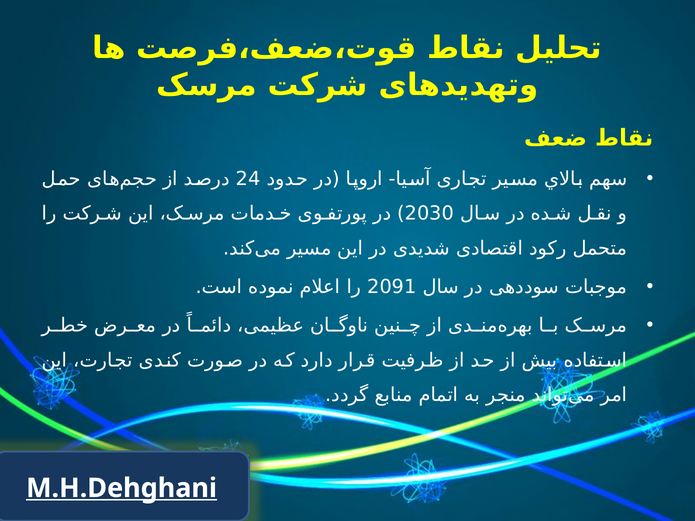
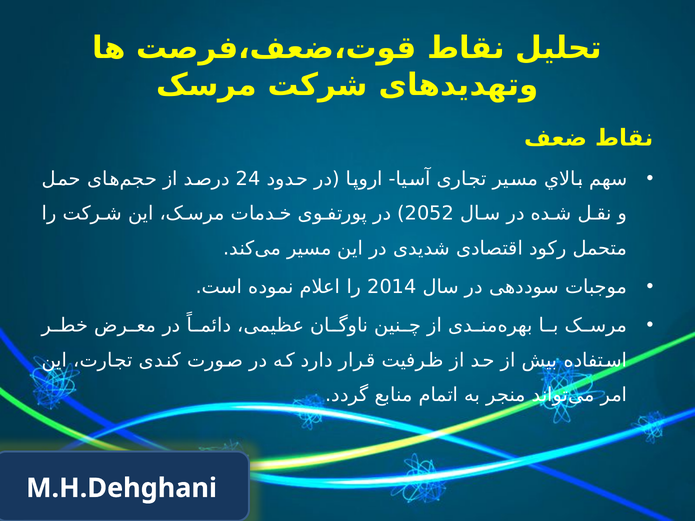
2030: 2030 -> 2052
2091: 2091 -> 2014
M.H.Dehghani underline: present -> none
